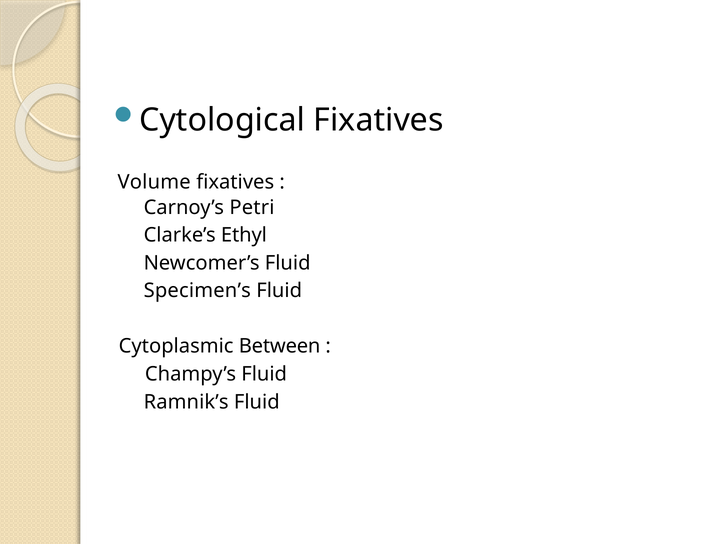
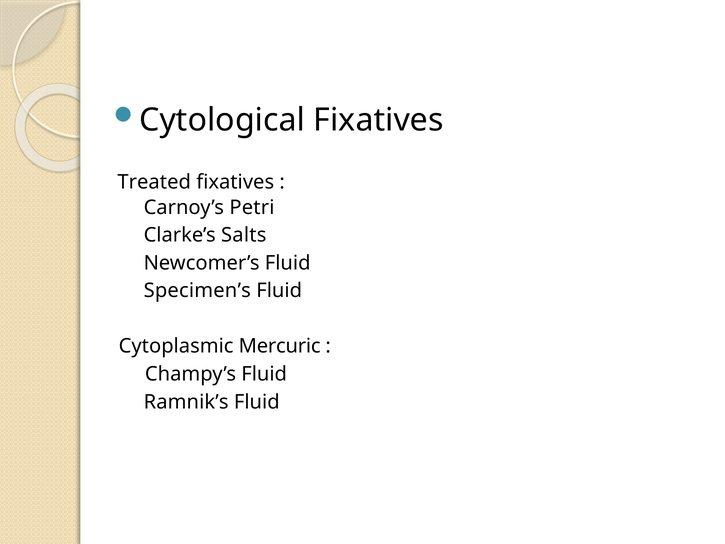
Volume: Volume -> Treated
Ethyl: Ethyl -> Salts
Between: Between -> Mercuric
